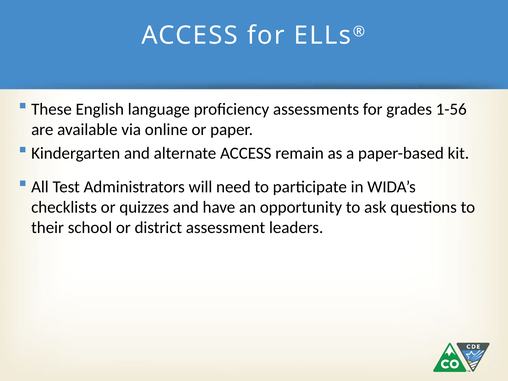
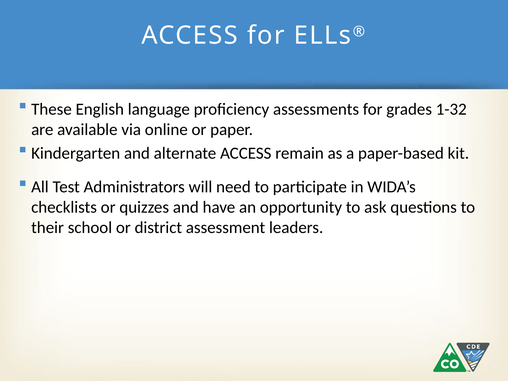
1-56: 1-56 -> 1-32
